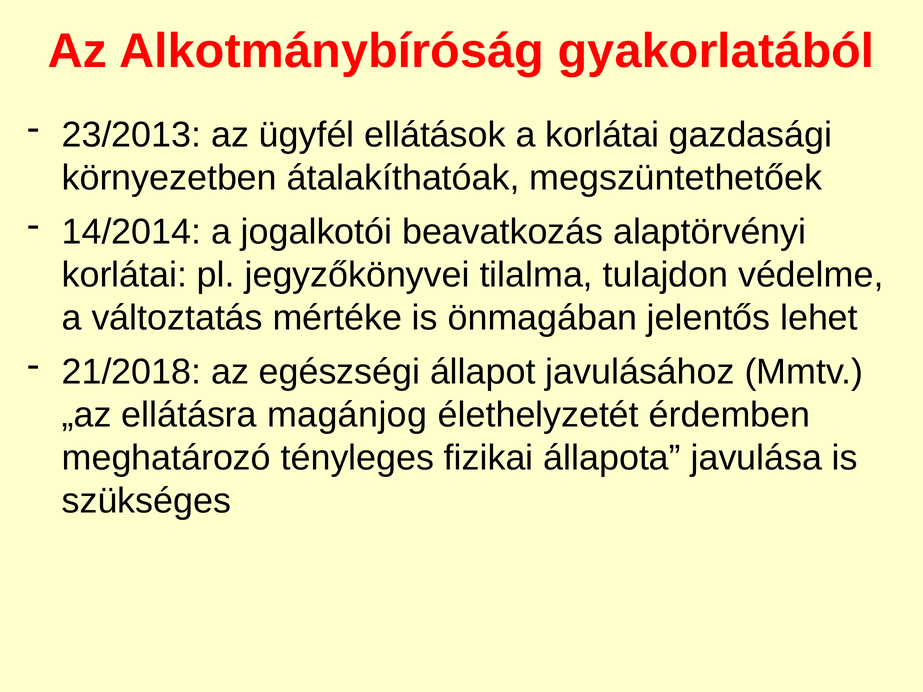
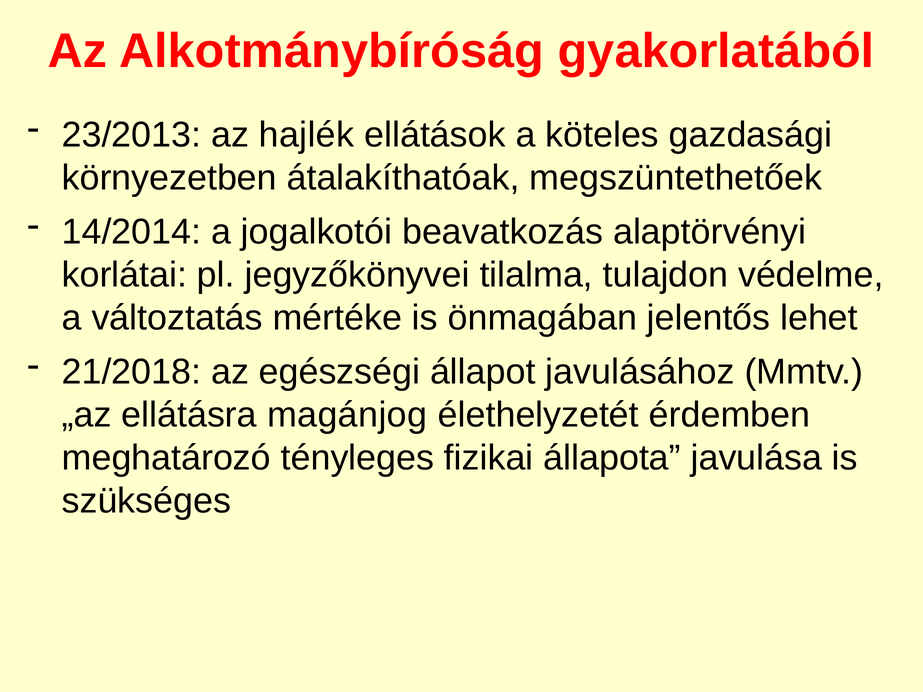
ügyfél: ügyfél -> hajlék
a korlátai: korlátai -> köteles
